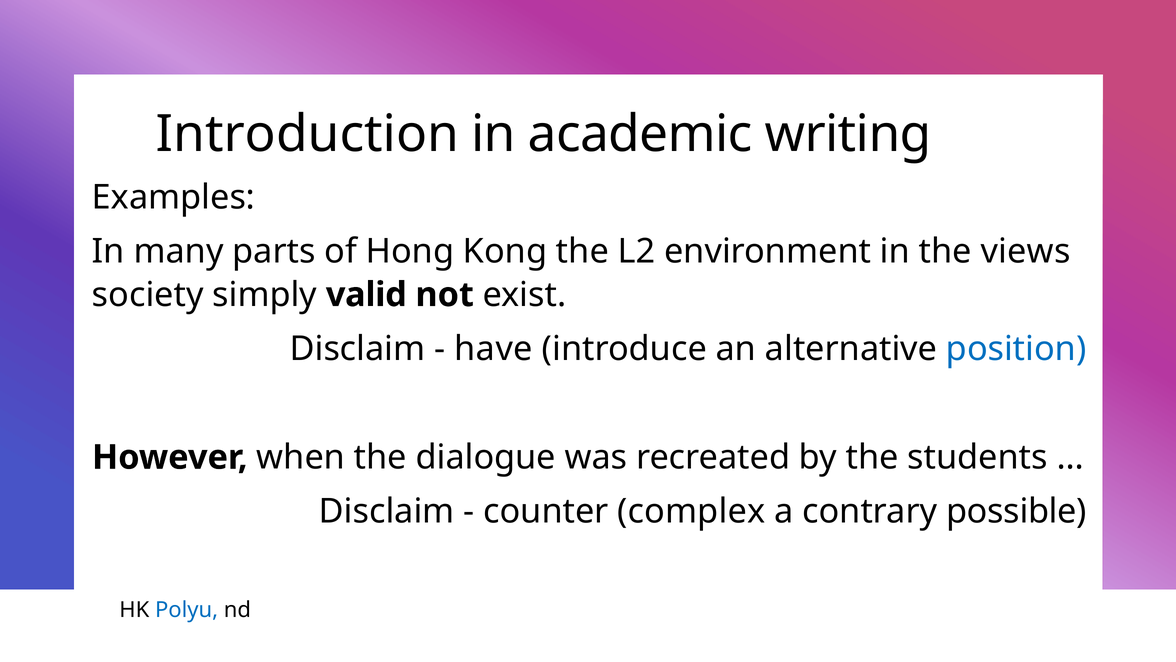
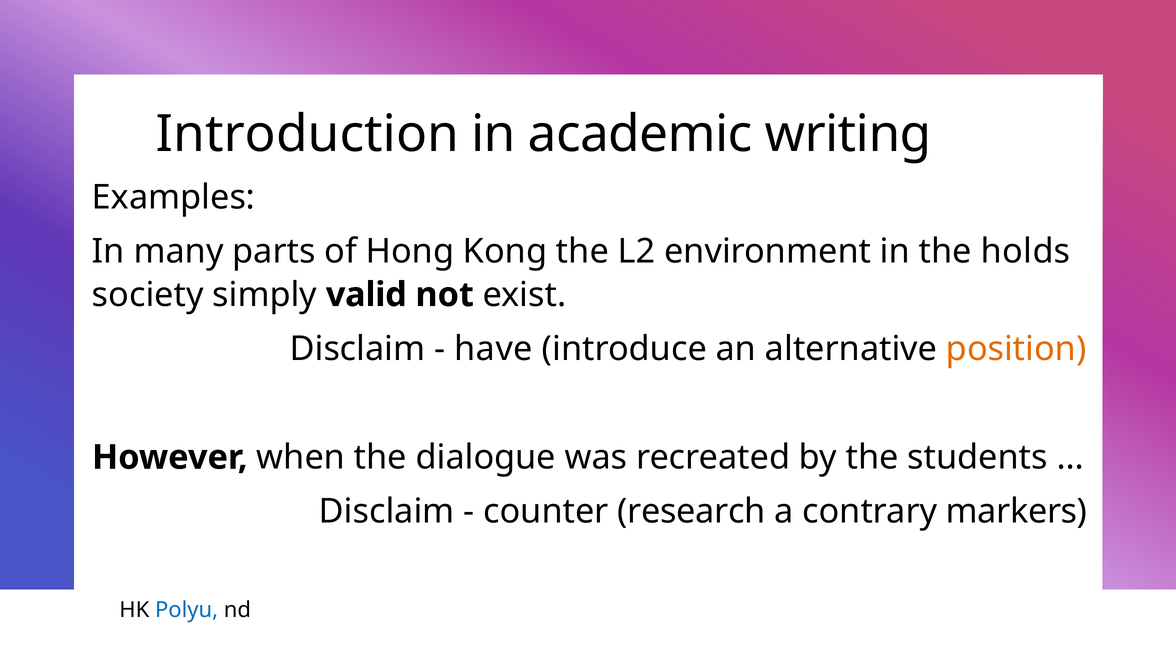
views: views -> holds
position colour: blue -> orange
complex: complex -> research
possible: possible -> markers
